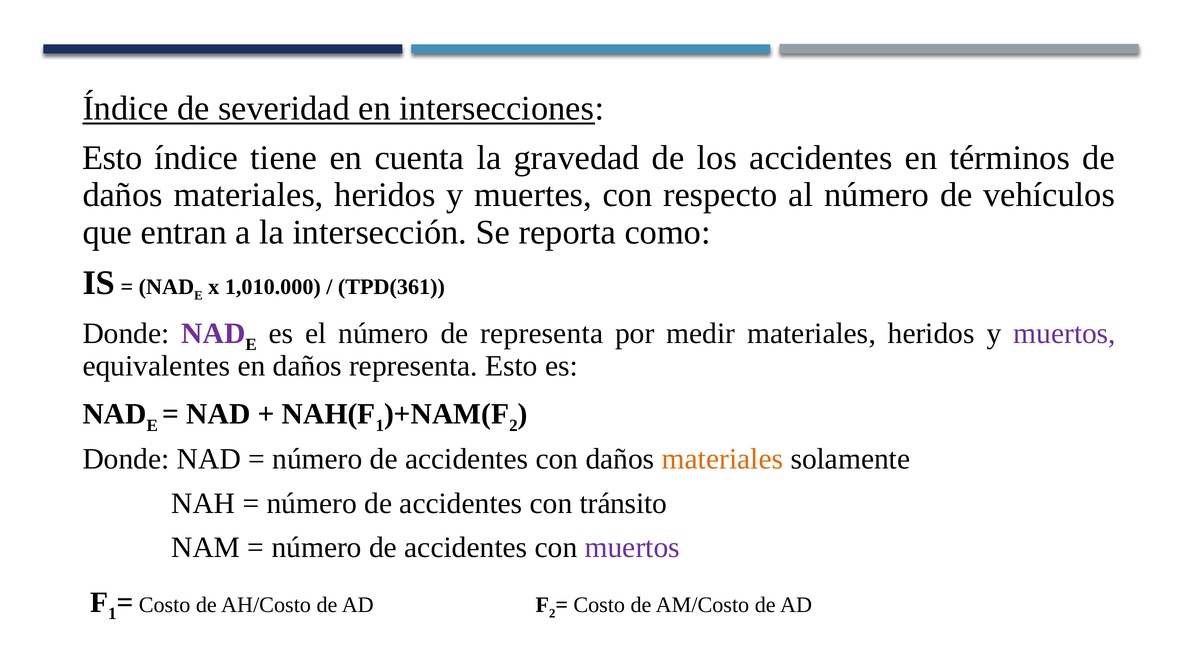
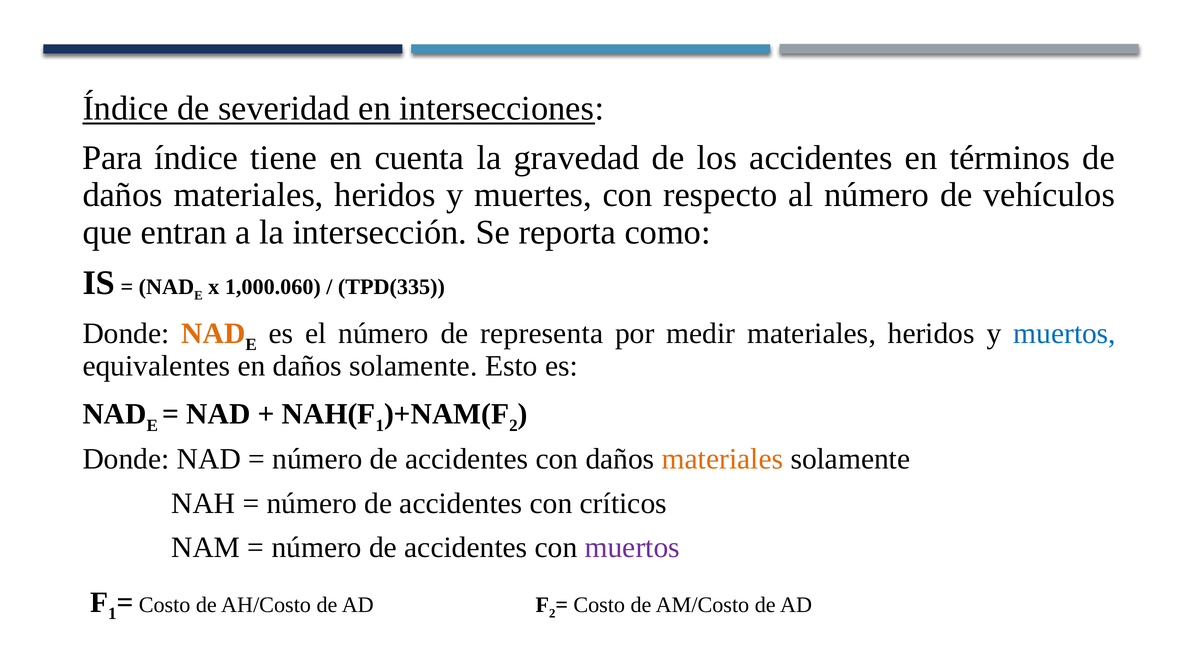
Esto at (112, 158): Esto -> Para
1,010.000: 1,010.000 -> 1,000.060
TPD(361: TPD(361 -> TPD(335
NAD at (213, 333) colour: purple -> orange
muertos at (1065, 333) colour: purple -> blue
daños representa: representa -> solamente
tránsito: tránsito -> críticos
